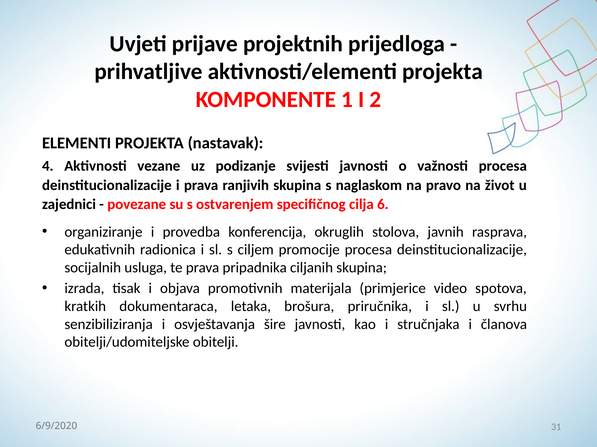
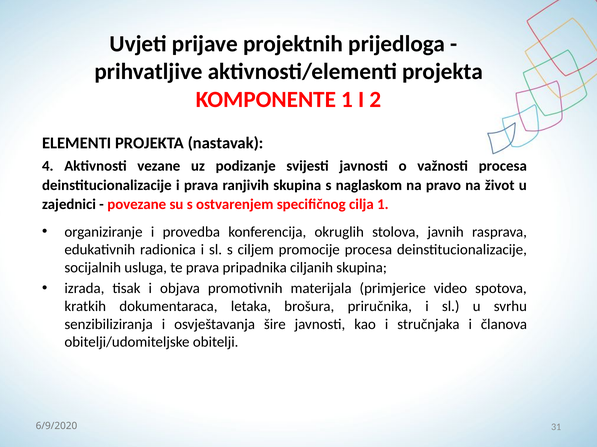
cilja 6: 6 -> 1
